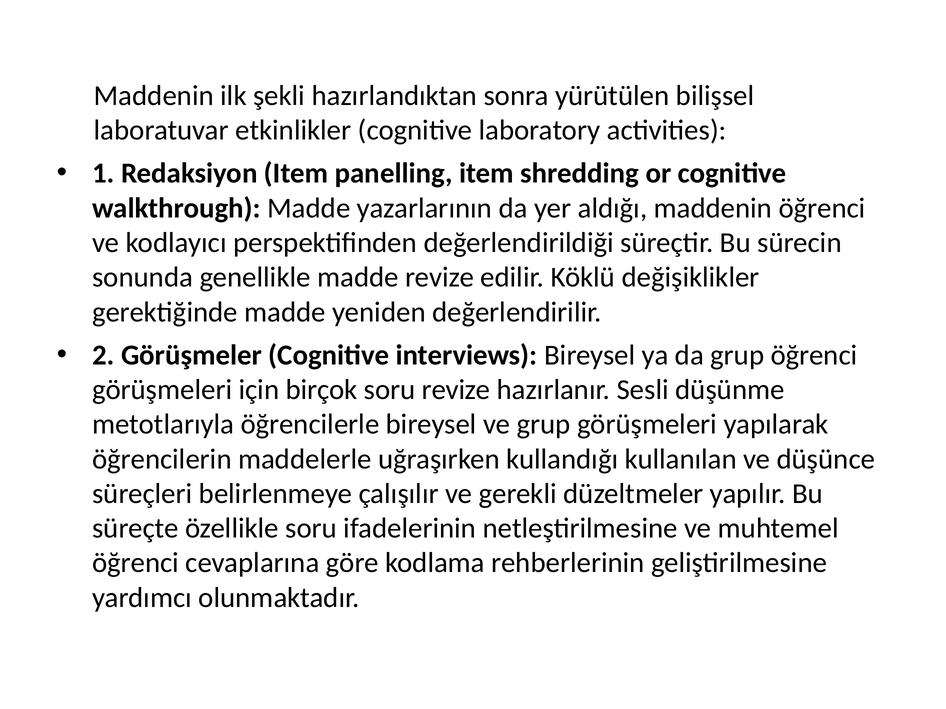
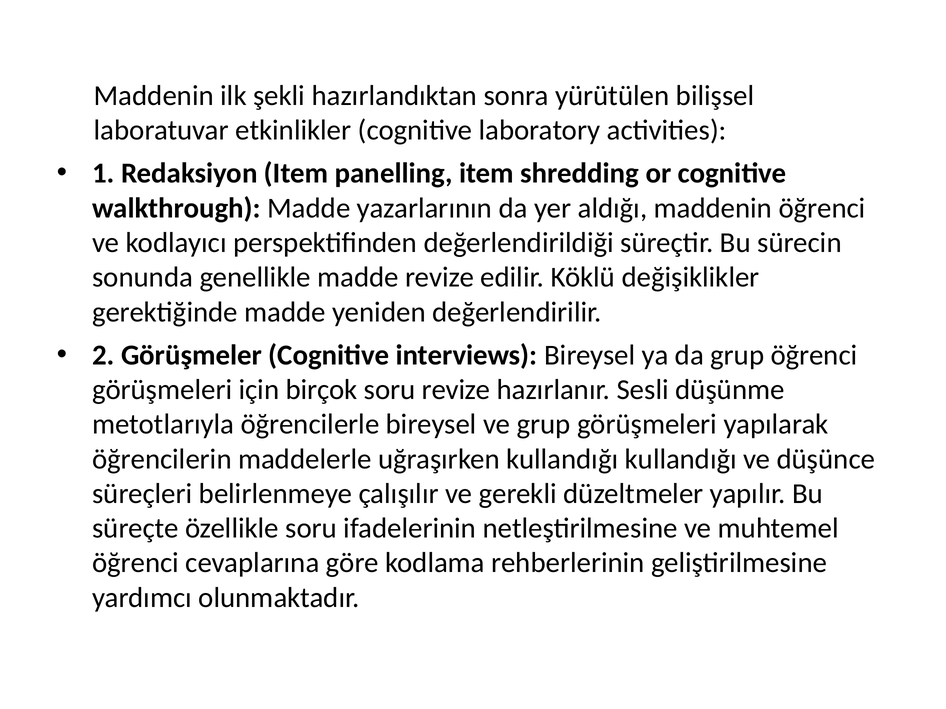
kullandığı kullanılan: kullanılan -> kullandığı
